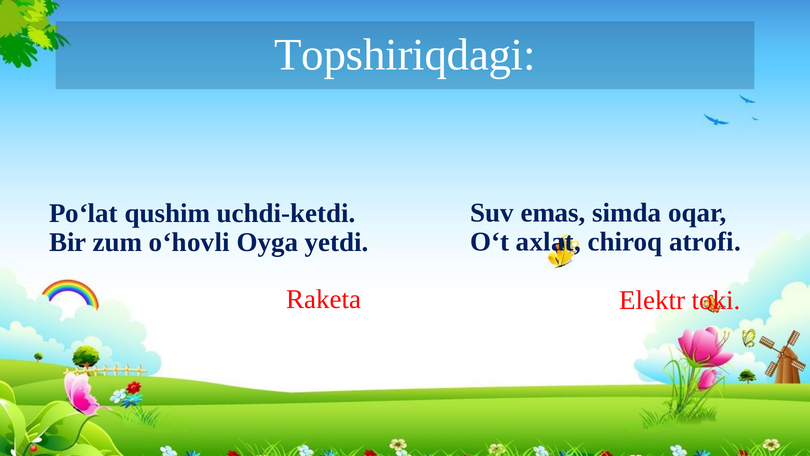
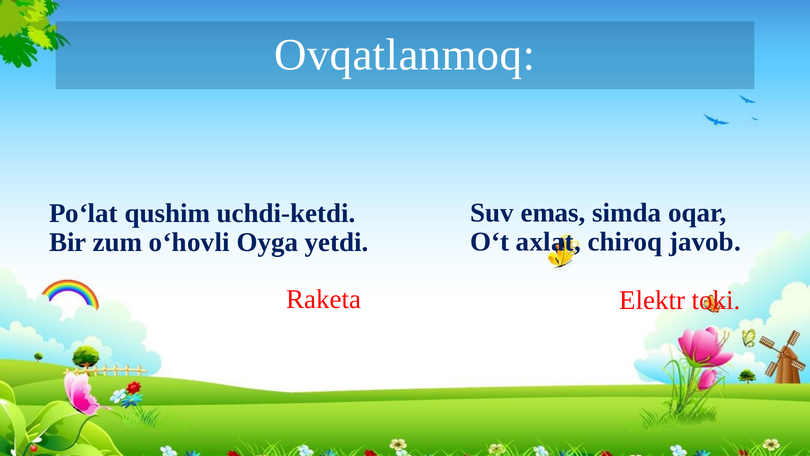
Topshiriqdagi: Topshiriqdagi -> Ovqatlanmoq
atrofi: atrofi -> javob
